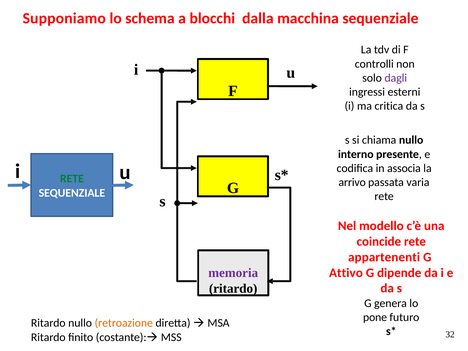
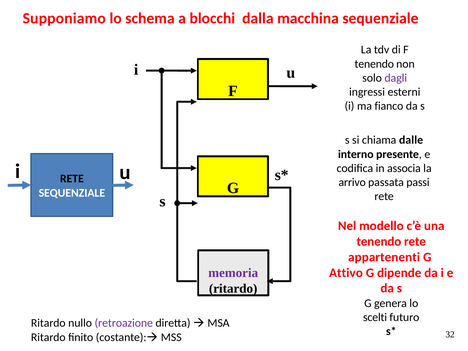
controlli at (374, 64): controlli -> tenendo
critica: critica -> fianco
chiama nullo: nullo -> dalle
RETE at (72, 179) colour: green -> black
varia: varia -> passi
coincide at (379, 242): coincide -> tenendo
pone: pone -> scelti
retroazione colour: orange -> purple
